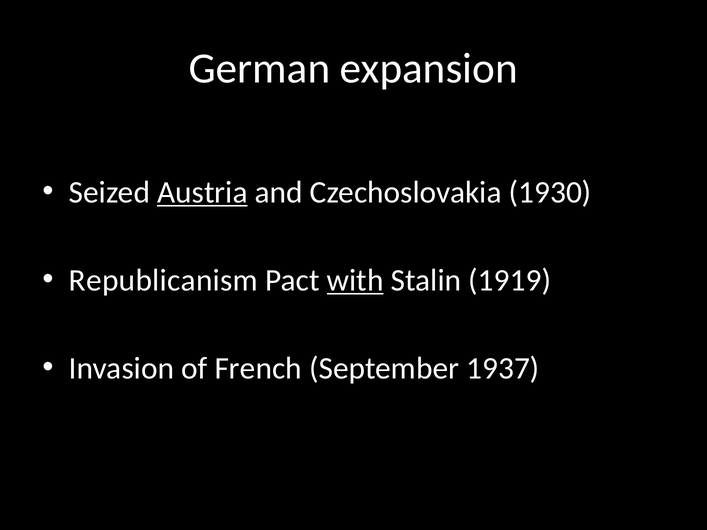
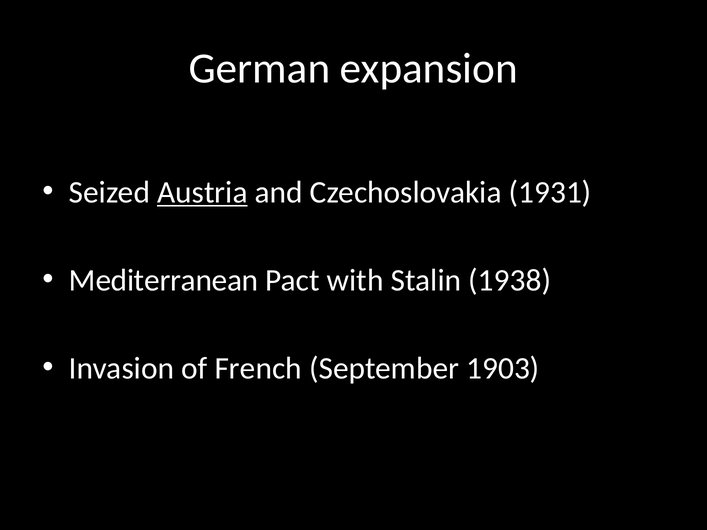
1930: 1930 -> 1931
Republicanism: Republicanism -> Mediterranean
with underline: present -> none
1919: 1919 -> 1938
1937: 1937 -> 1903
